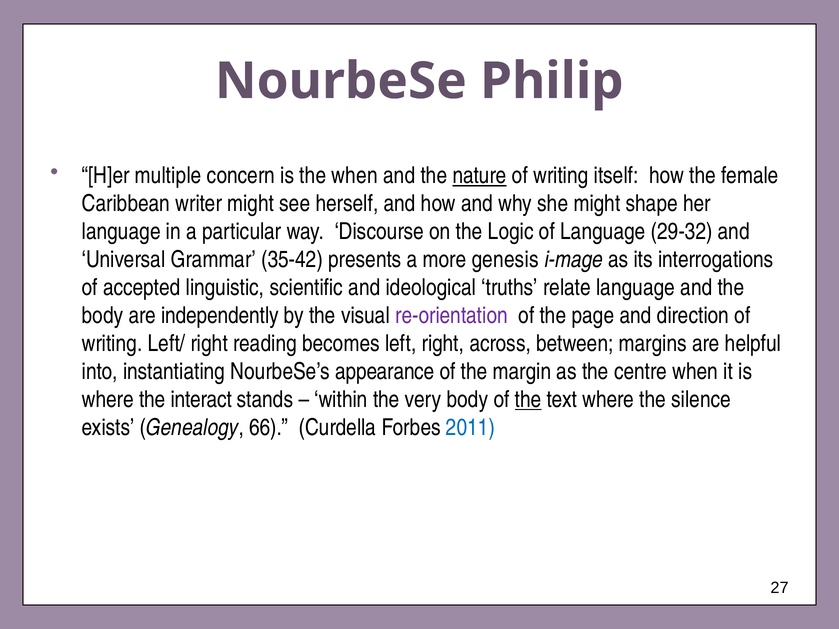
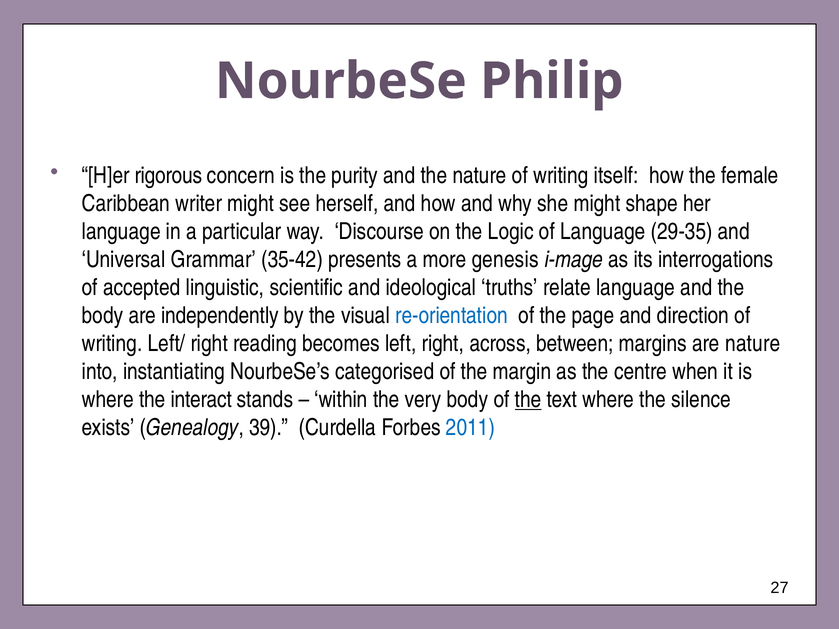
multiple: multiple -> rigorous
the when: when -> purity
nature at (480, 176) underline: present -> none
29-32: 29-32 -> 29-35
re-orientation colour: purple -> blue
are helpful: helpful -> nature
appearance: appearance -> categorised
66: 66 -> 39
